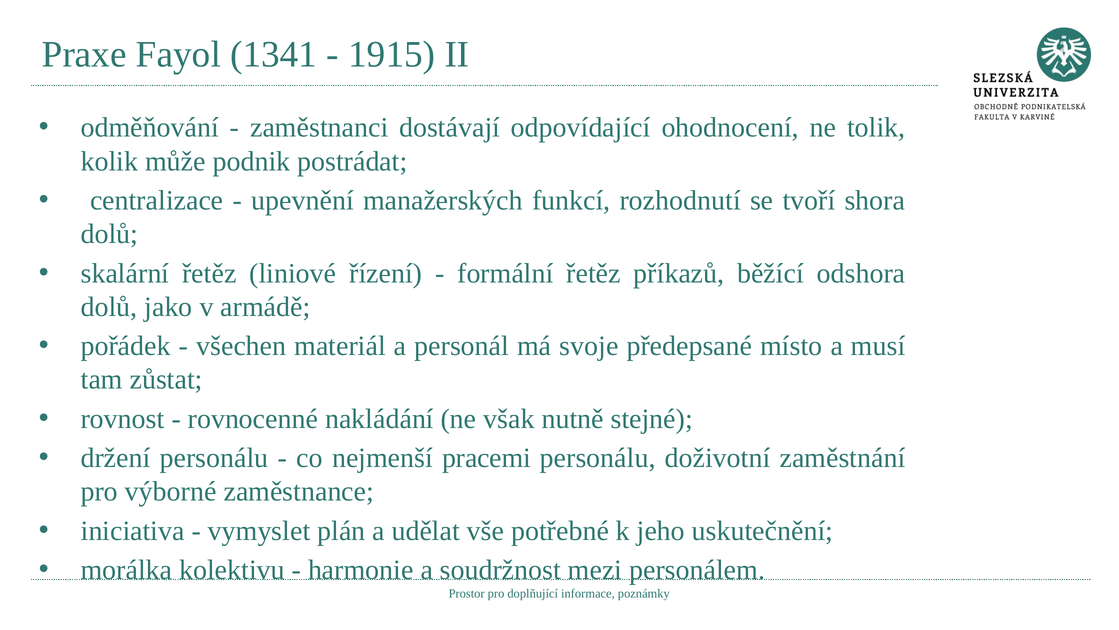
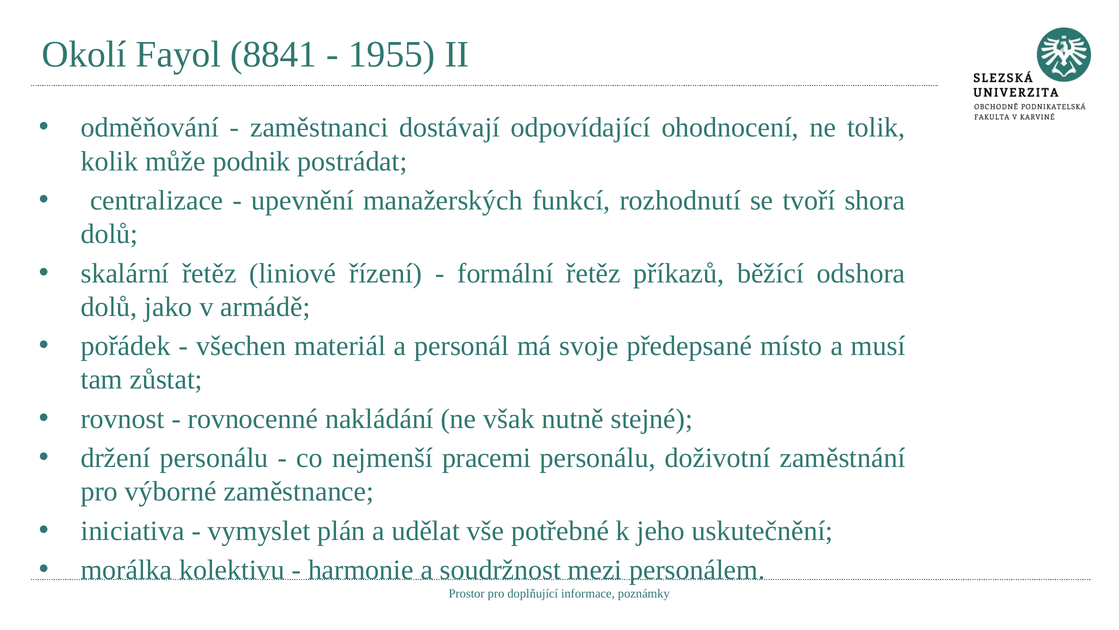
Praxe: Praxe -> Okolí
1341: 1341 -> 8841
1915: 1915 -> 1955
